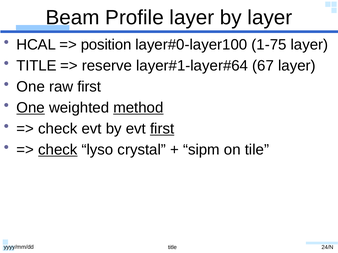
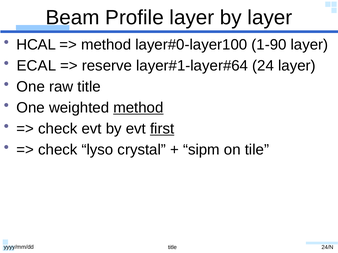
position at (106, 45): position -> method
1-75: 1-75 -> 1-90
TITLE at (37, 66): TITLE -> ECAL
67: 67 -> 24
raw first: first -> title
One at (31, 108) underline: present -> none
check at (58, 150) underline: present -> none
